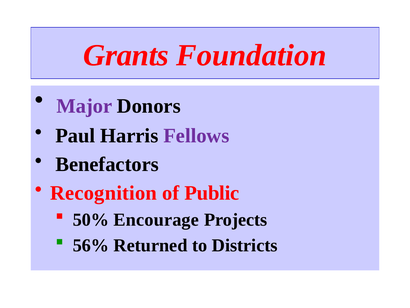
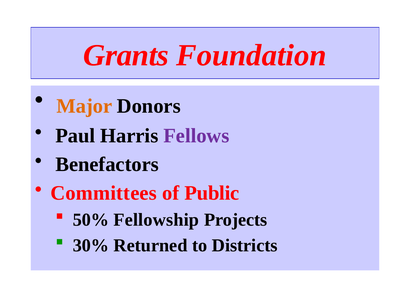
Major colour: purple -> orange
Recognition: Recognition -> Committees
Encourage: Encourage -> Fellowship
56%: 56% -> 30%
